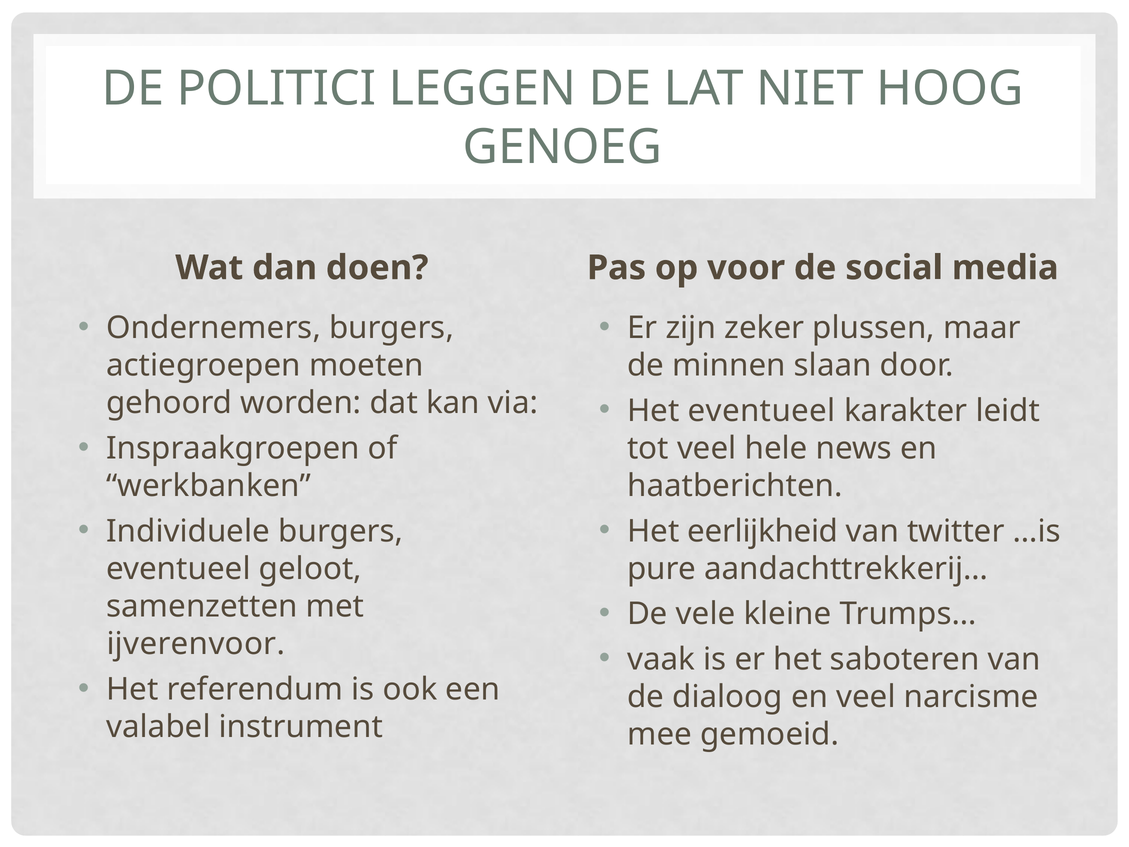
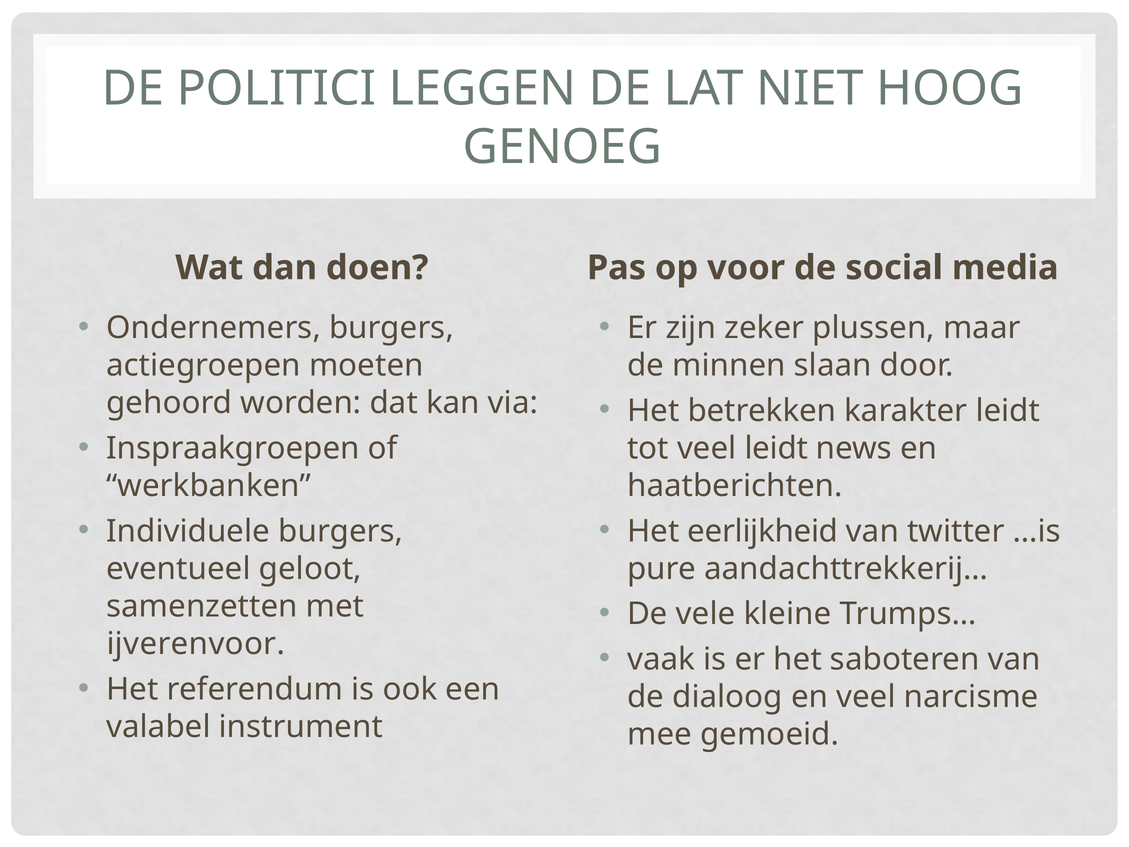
Het eventueel: eventueel -> betrekken
veel hele: hele -> leidt
